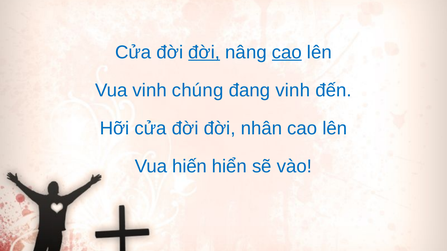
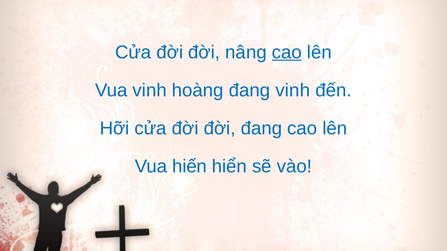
đời at (204, 52) underline: present -> none
chúng: chúng -> hoàng
đời nhân: nhân -> đang
